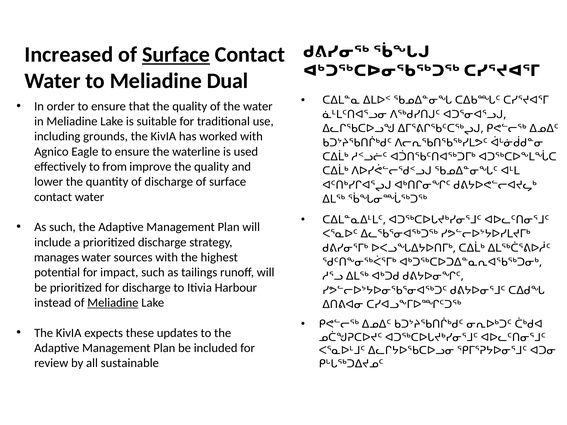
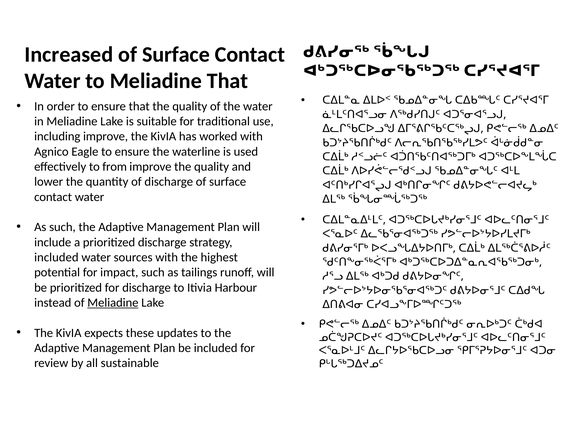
Surface at (176, 54) underline: present -> none
Meliadine Dual: Dual -> That
including grounds: grounds -> improve
manages at (56, 257): manages -> included
